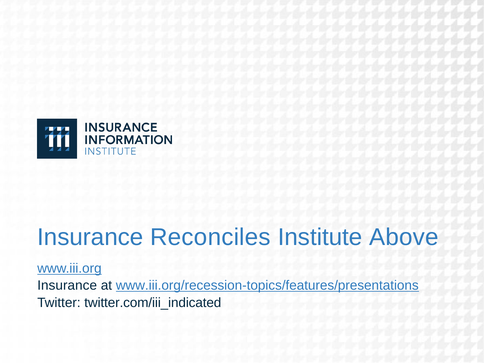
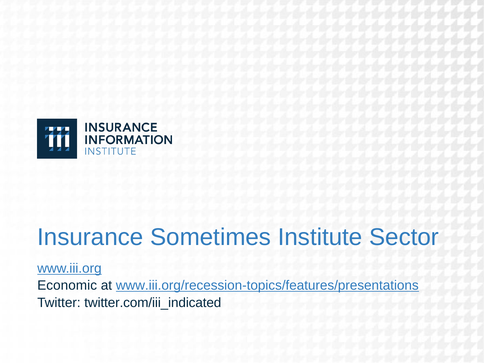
Reconciles: Reconciles -> Sometimes
Above: Above -> Sector
Insurance at (67, 286): Insurance -> Economic
